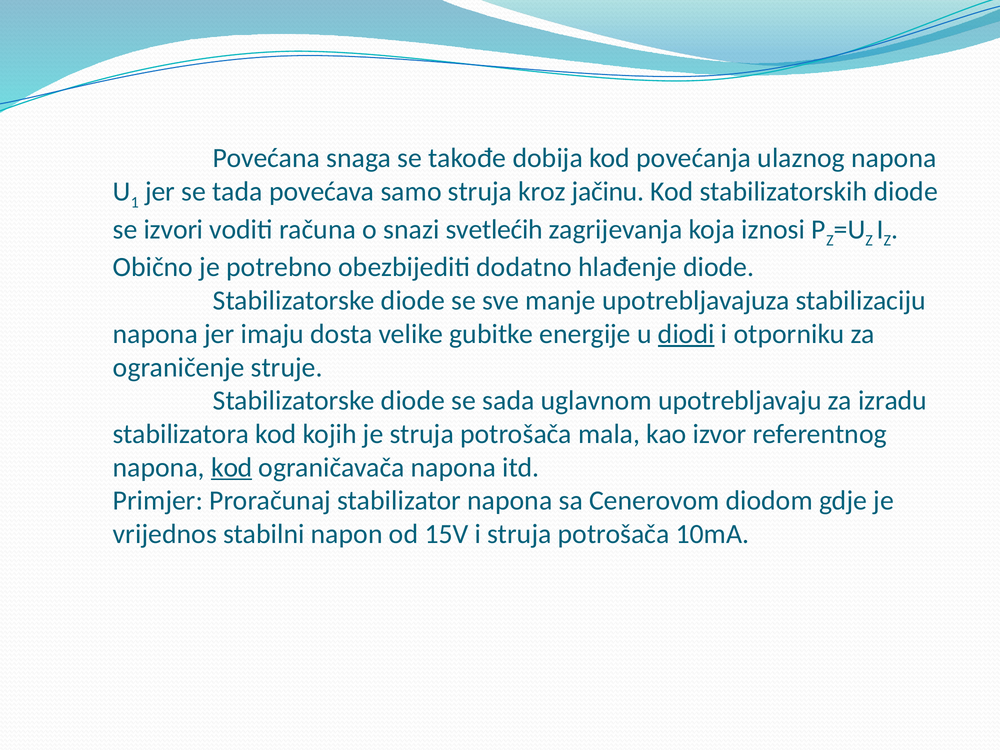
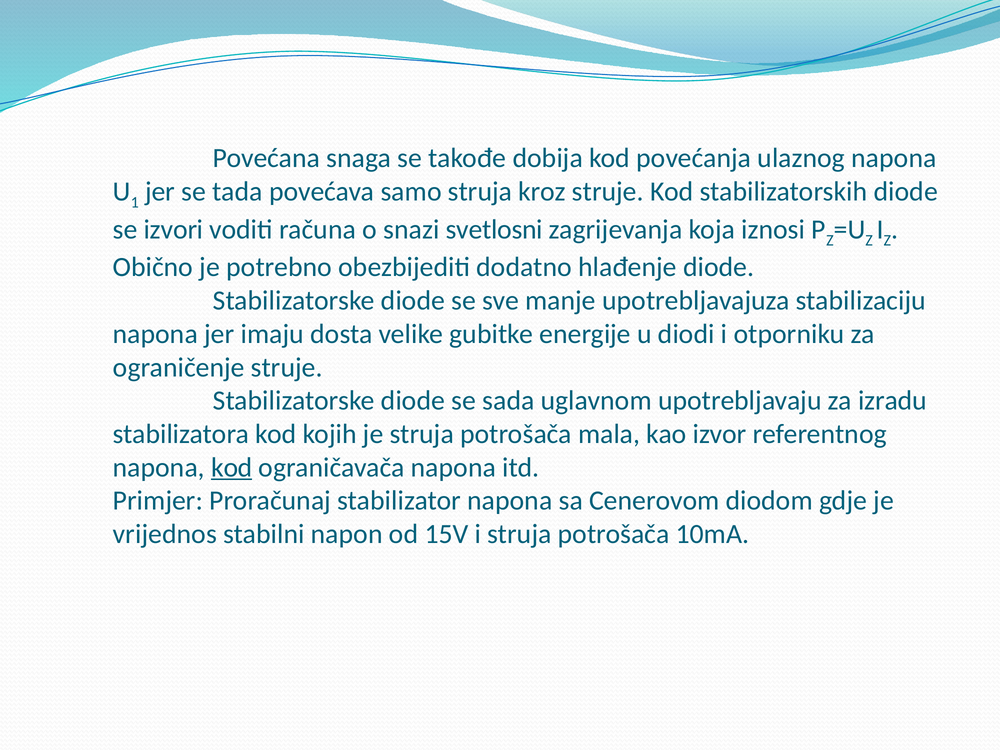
kroz jačinu: jačinu -> struje
svetlećih: svetlećih -> svetlosni
diodi underline: present -> none
